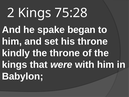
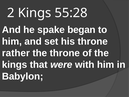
75:28: 75:28 -> 55:28
kindly: kindly -> rather
